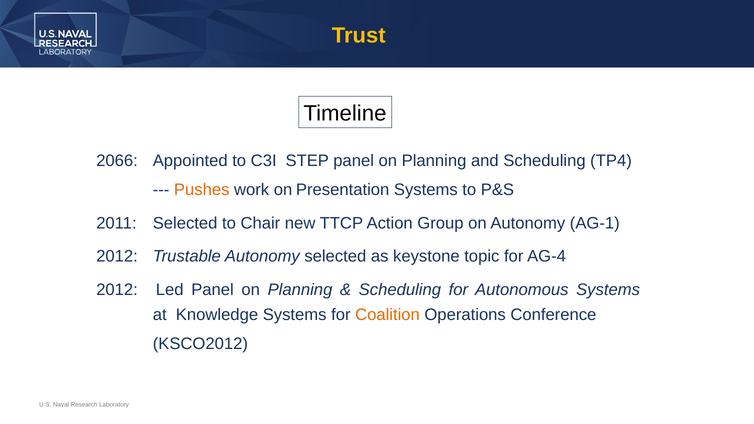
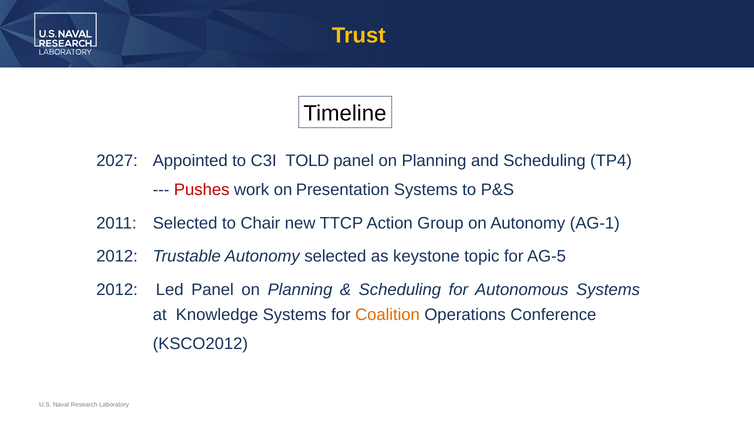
2066: 2066 -> 2027
STEP: STEP -> TOLD
Pushes colour: orange -> red
AG-4: AG-4 -> AG-5
